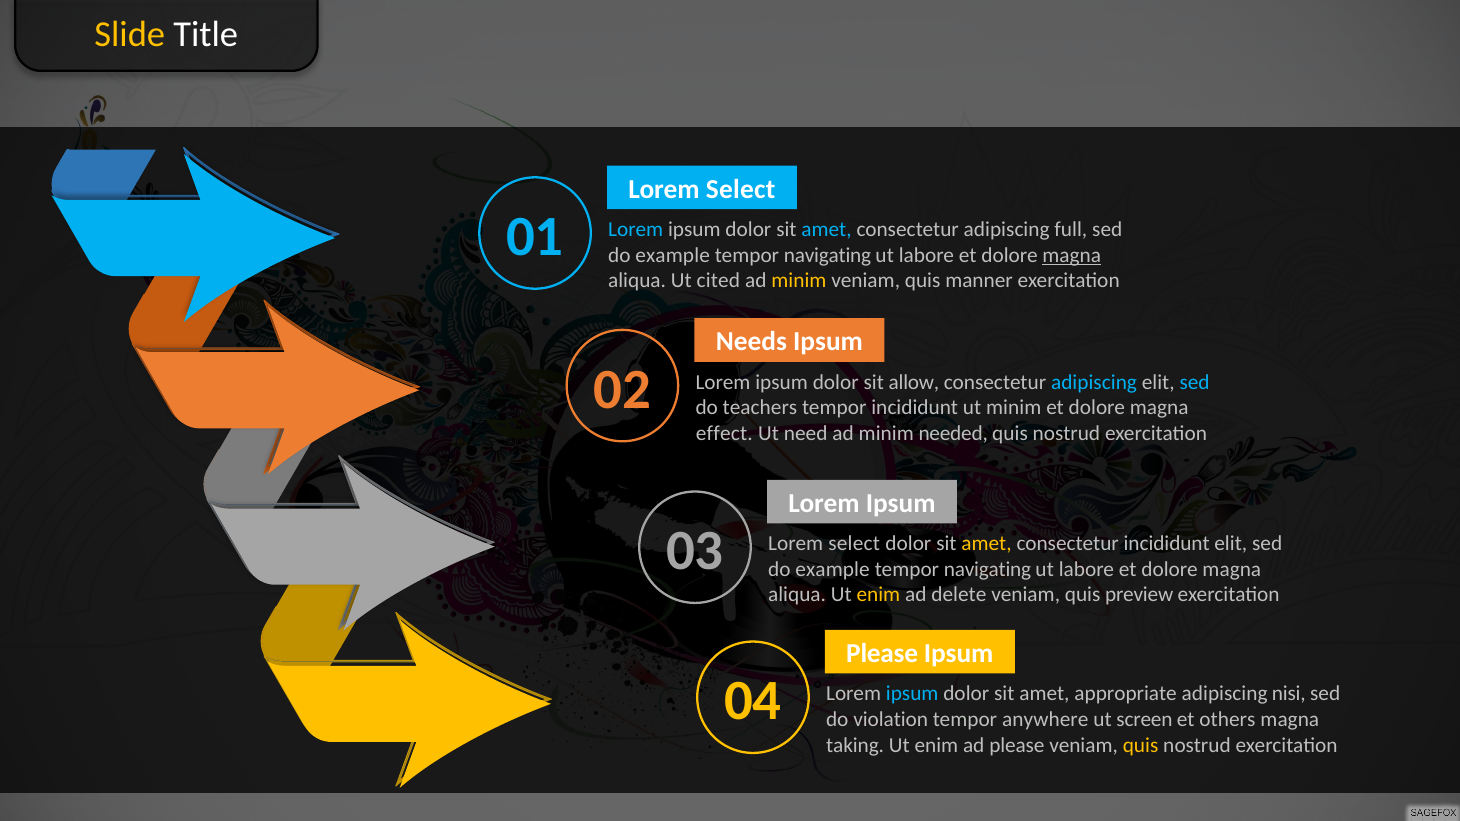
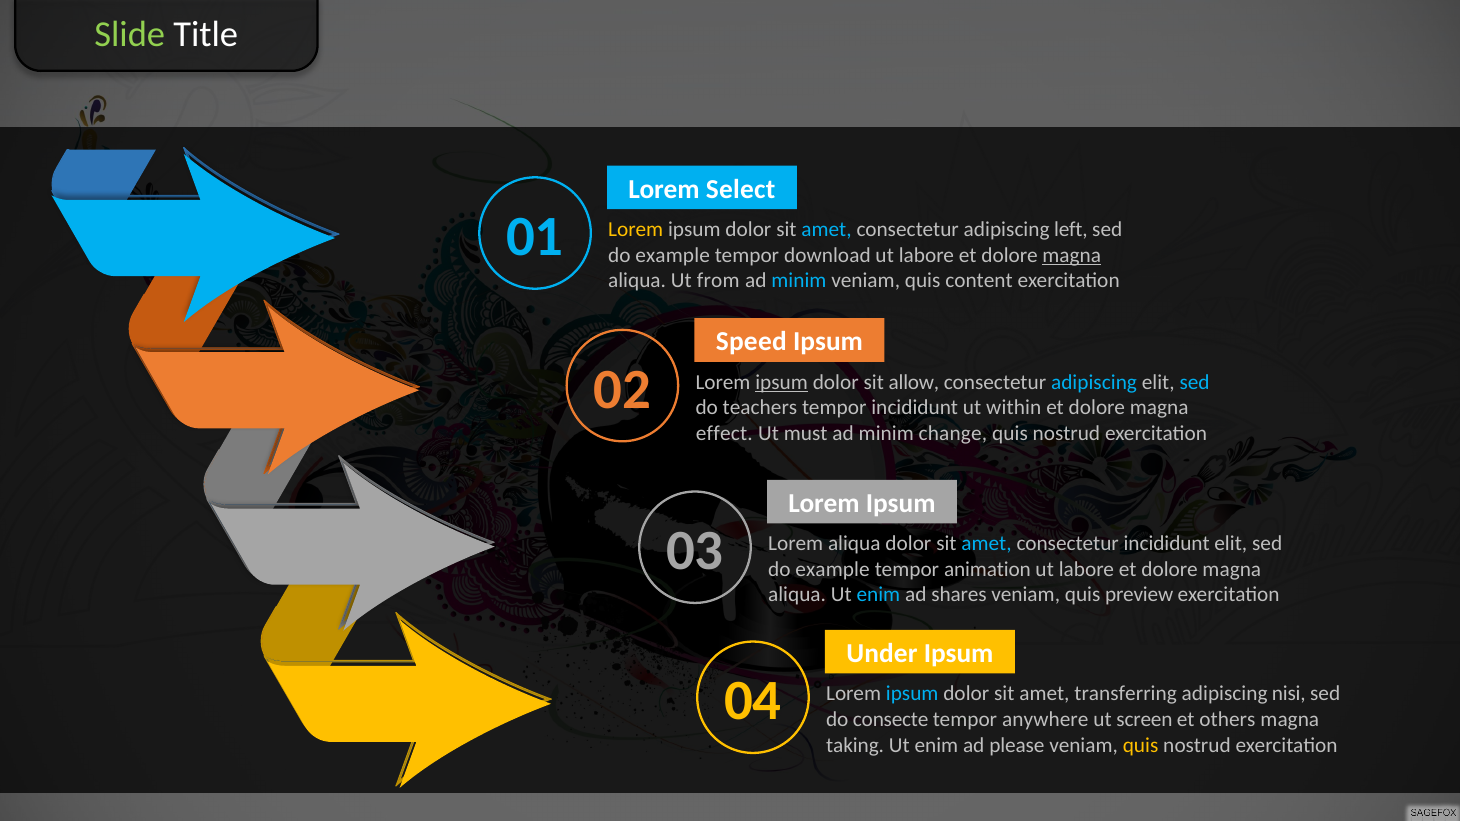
Slide colour: yellow -> light green
Lorem at (636, 230) colour: light blue -> yellow
full: full -> left
navigating at (828, 255): navigating -> download
cited: cited -> from
minim at (799, 281) colour: yellow -> light blue
manner: manner -> content
Needs: Needs -> Speed
ipsum at (782, 382) underline: none -> present
ut minim: minim -> within
need: need -> must
needed: needed -> change
03 Lorem select: select -> aliqua
amet at (987, 544) colour: yellow -> light blue
navigating at (988, 570): navigating -> animation
enim at (878, 595) colour: yellow -> light blue
delete: delete -> shares
Please at (882, 654): Please -> Under
appropriate: appropriate -> transferring
violation: violation -> consecte
